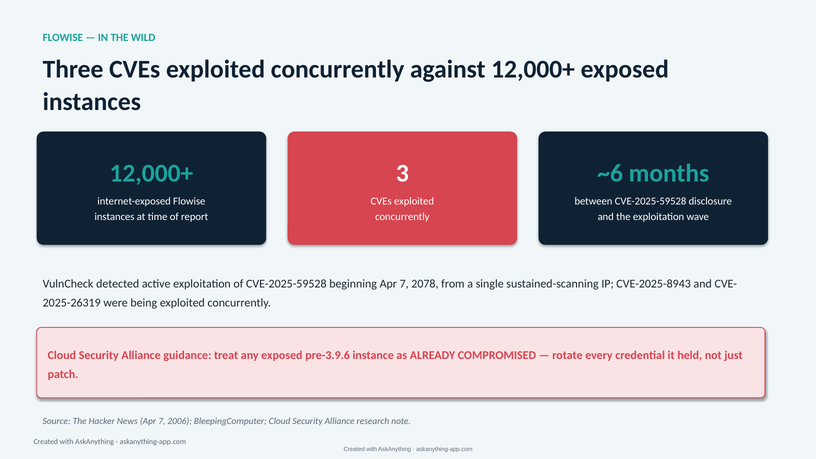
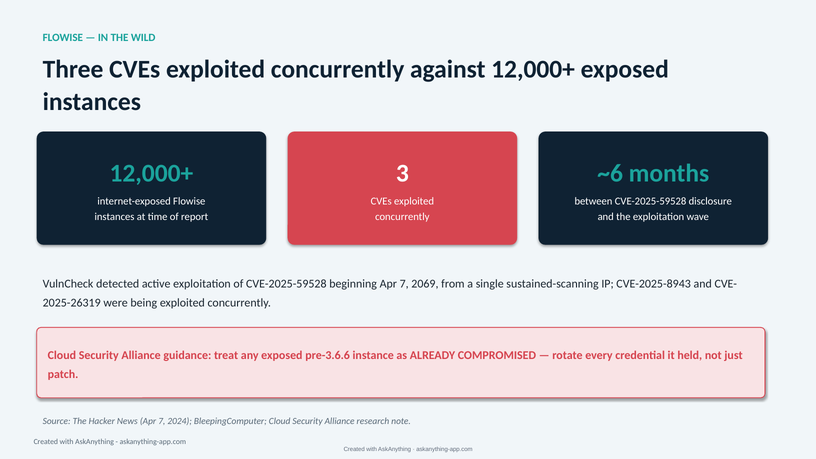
2078: 2078 -> 2069
pre-3.9.6: pre-3.9.6 -> pre-3.6.6
2006: 2006 -> 2024
